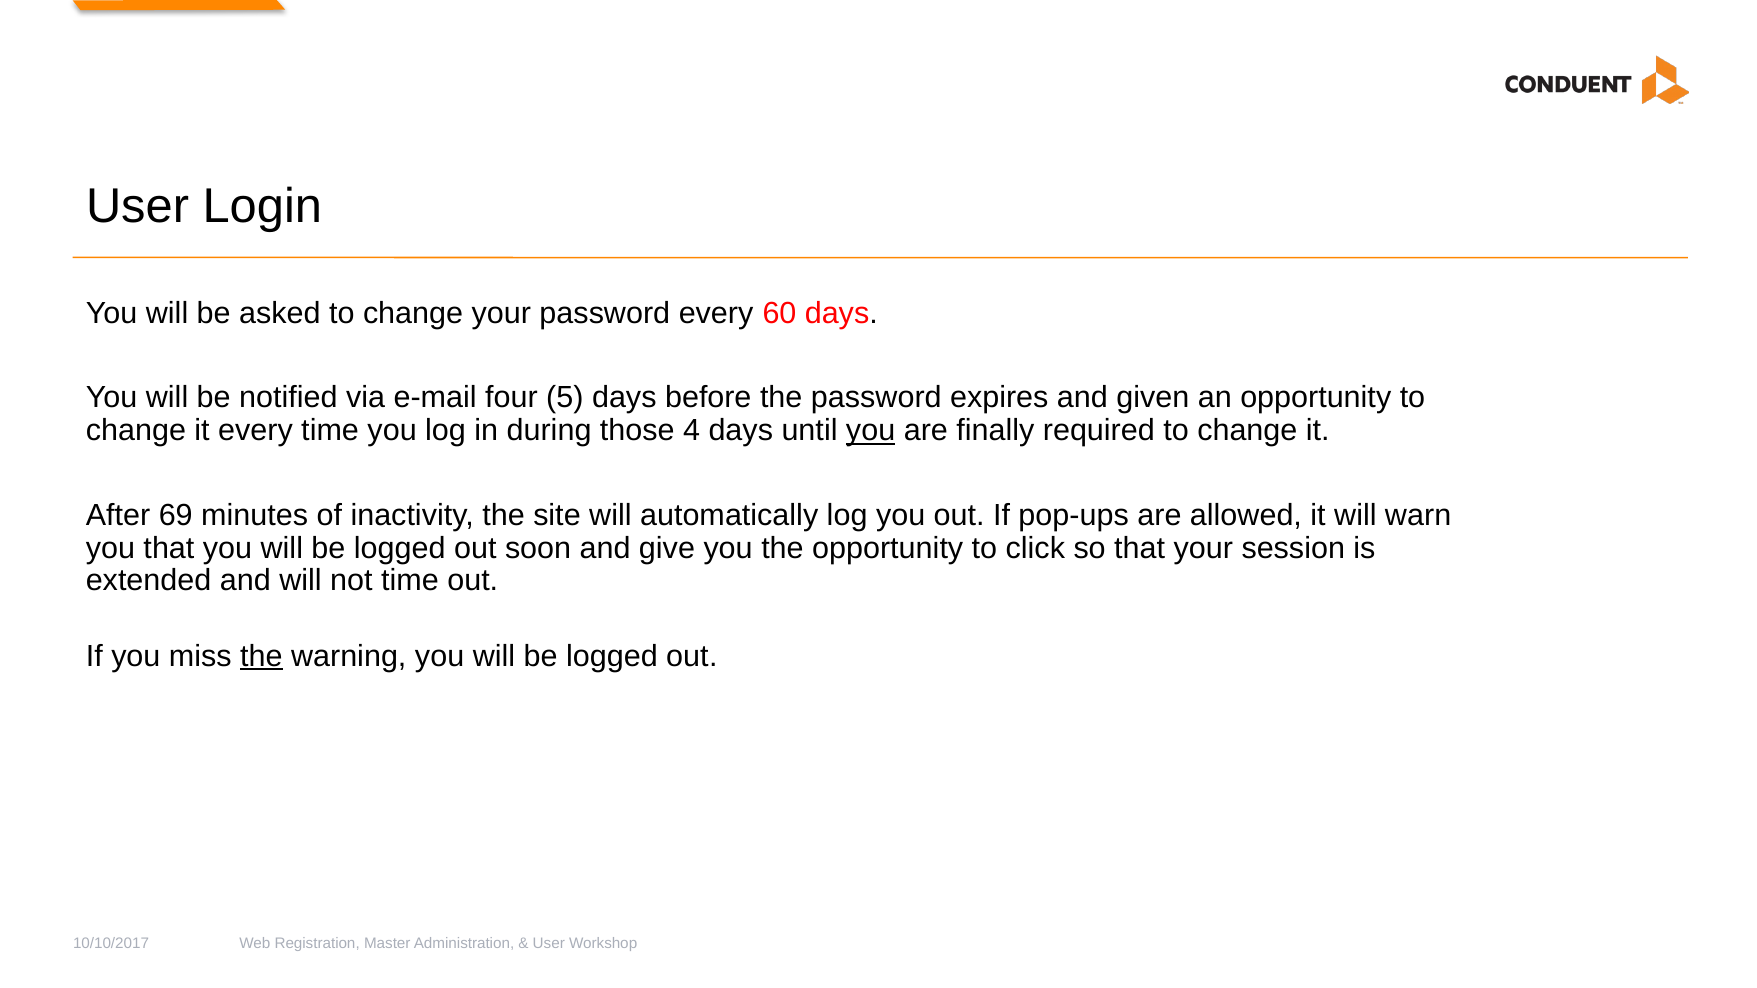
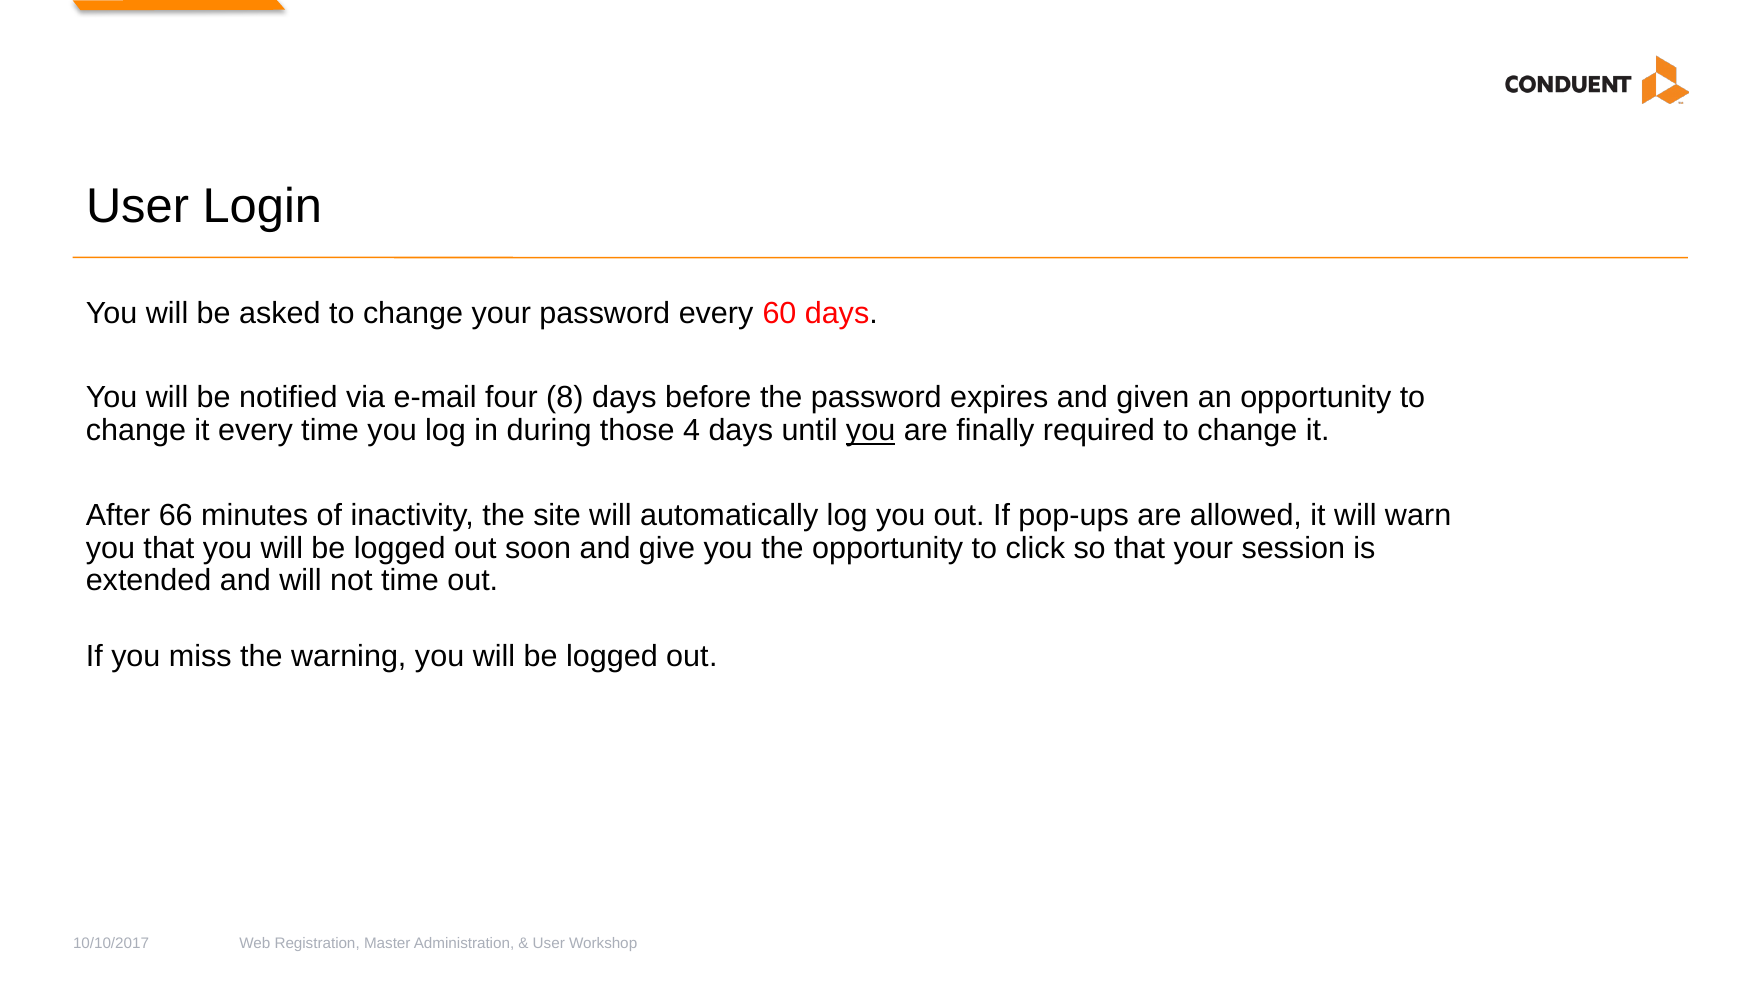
5: 5 -> 8
69: 69 -> 66
the at (261, 656) underline: present -> none
